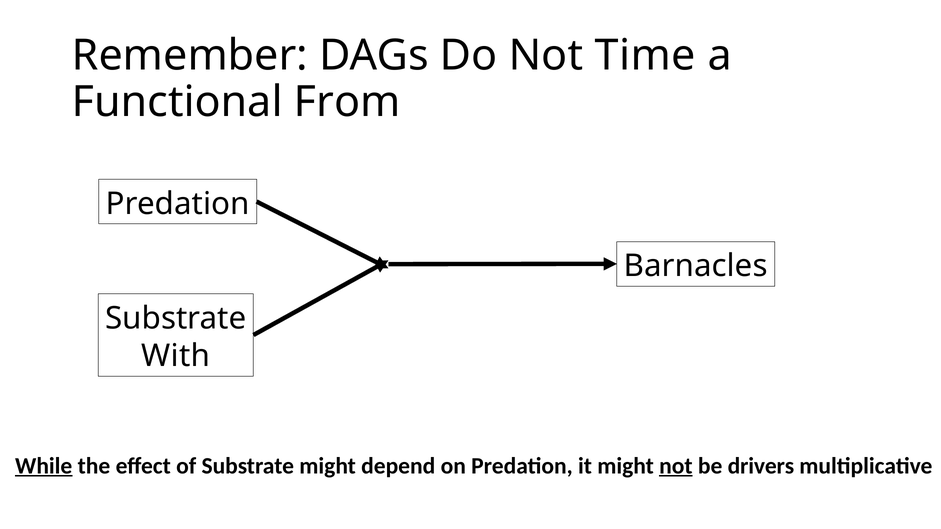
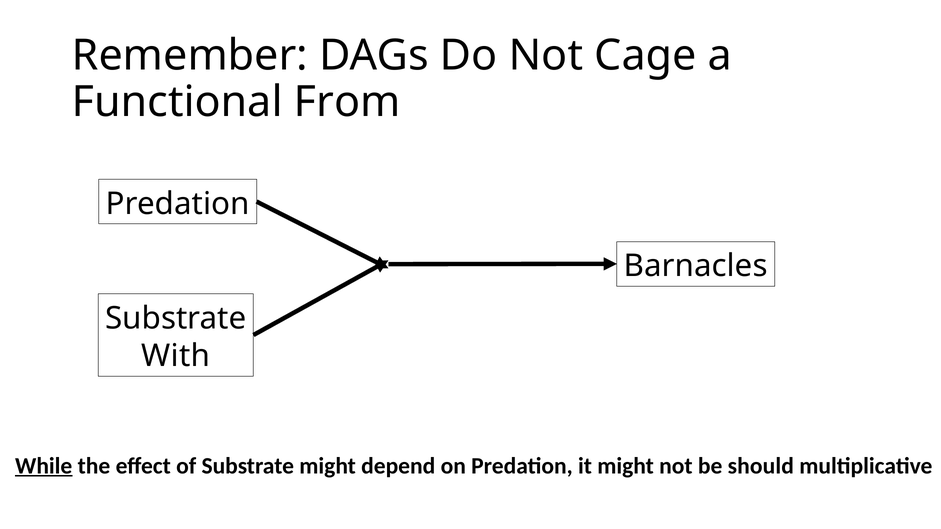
Time: Time -> Cage
not at (676, 466) underline: present -> none
drivers: drivers -> should
